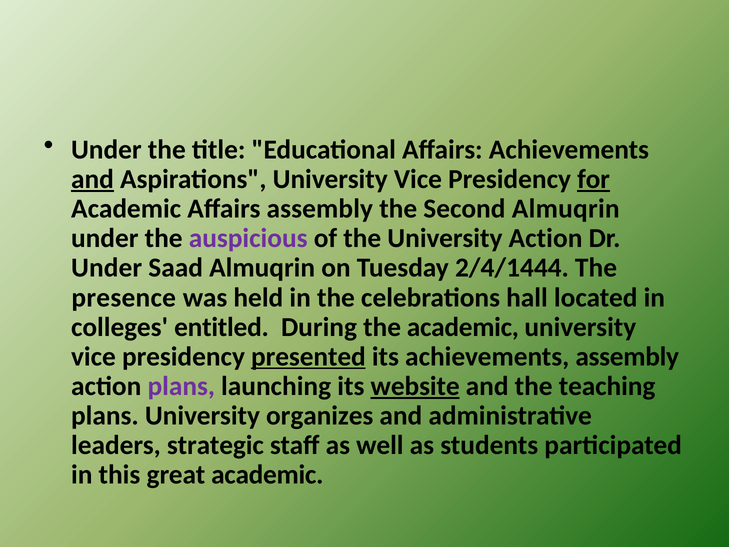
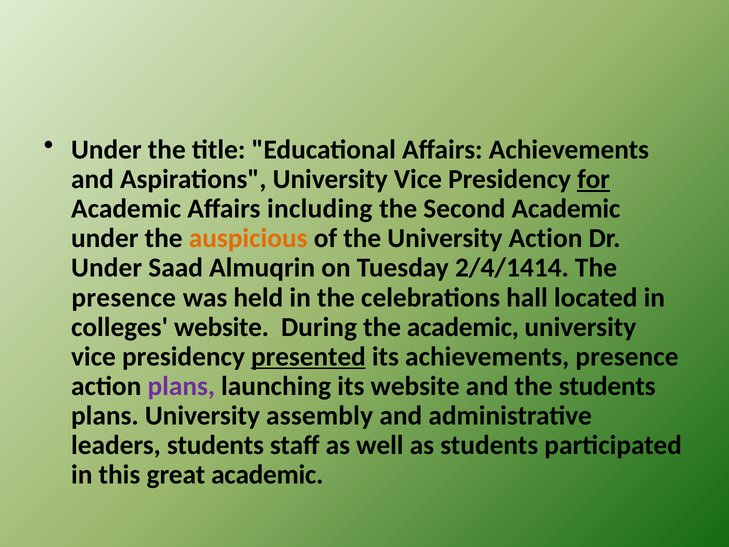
and at (92, 179) underline: present -> none
Affairs assembly: assembly -> including
Second Almuqrin: Almuqrin -> Academic
auspicious colour: purple -> orange
2/4/1444: 2/4/1444 -> 2/4/1414
colleges entitled: entitled -> website
achievements assembly: assembly -> presence
website at (415, 386) underline: present -> none
the teaching: teaching -> students
organizes: organizes -> assembly
leaders strategic: strategic -> students
